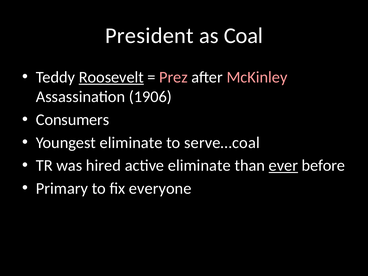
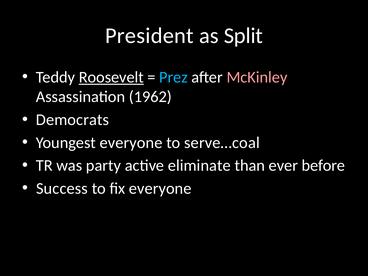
Coal: Coal -> Split
Prez colour: pink -> light blue
1906: 1906 -> 1962
Consumers: Consumers -> Democrats
Youngest eliminate: eliminate -> everyone
hired: hired -> party
ever underline: present -> none
Primary: Primary -> Success
